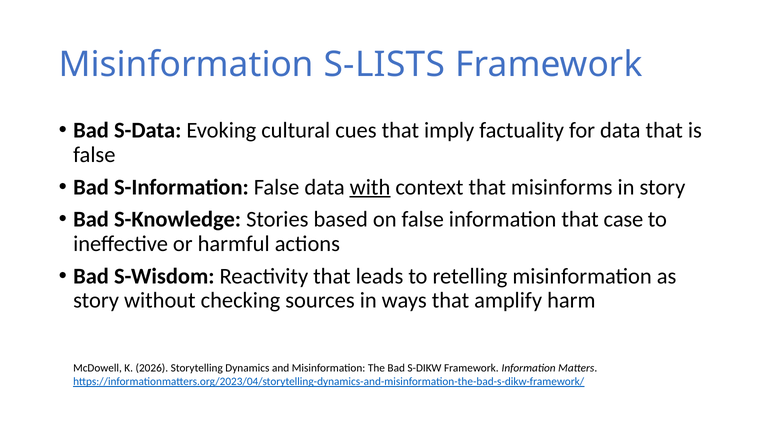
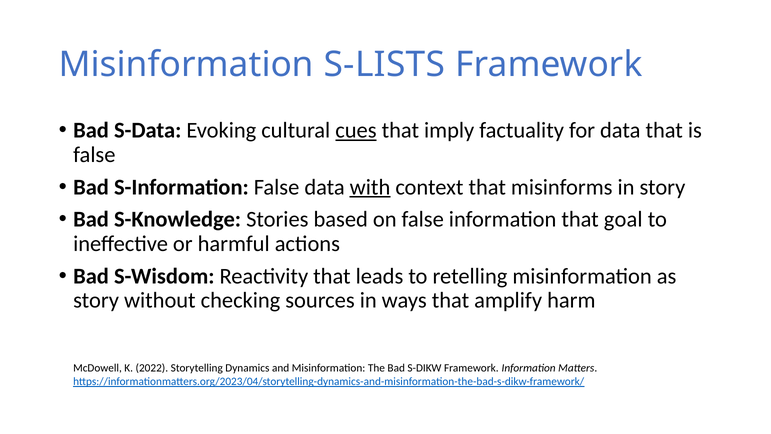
cues underline: none -> present
case: case -> goal
2026: 2026 -> 2022
